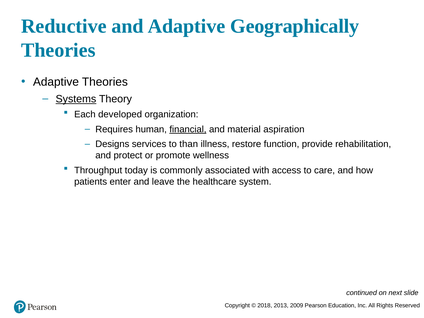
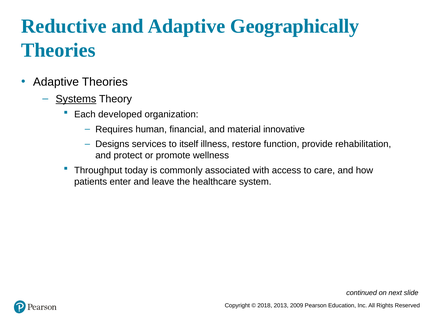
financial underline: present -> none
aspiration: aspiration -> innovative
than: than -> itself
